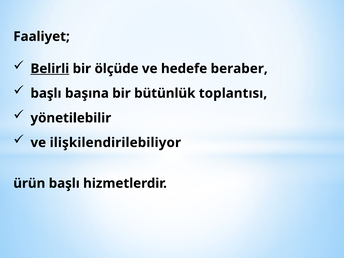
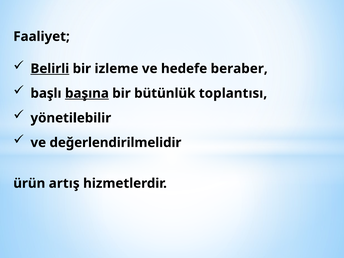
ölçüde: ölçüde -> izleme
başına underline: none -> present
ilişkilendirilebiliyor: ilişkilendirilebiliyor -> değerlendirilmelidir
ürün başlı: başlı -> artış
